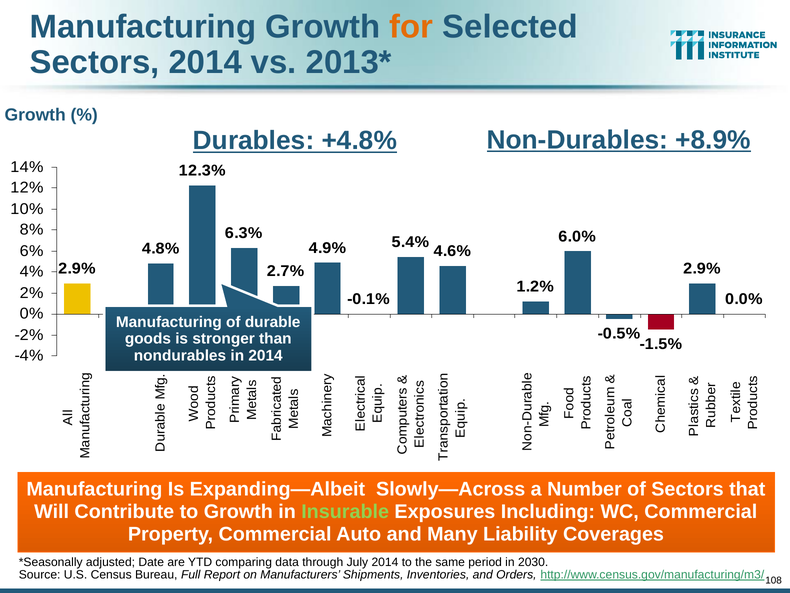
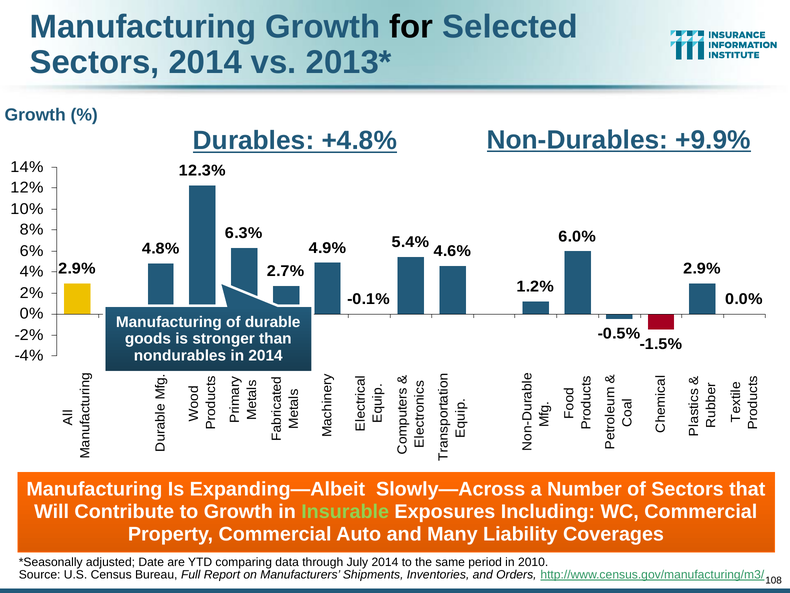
for colour: orange -> black
+8.9%: +8.9% -> +9.9%
2030: 2030 -> 2010
